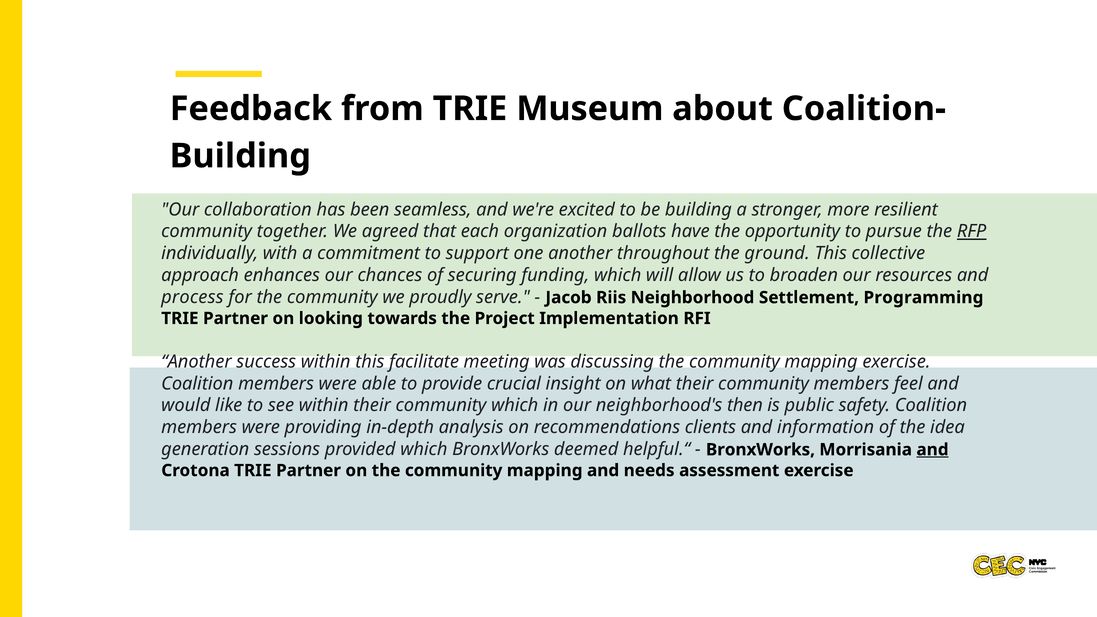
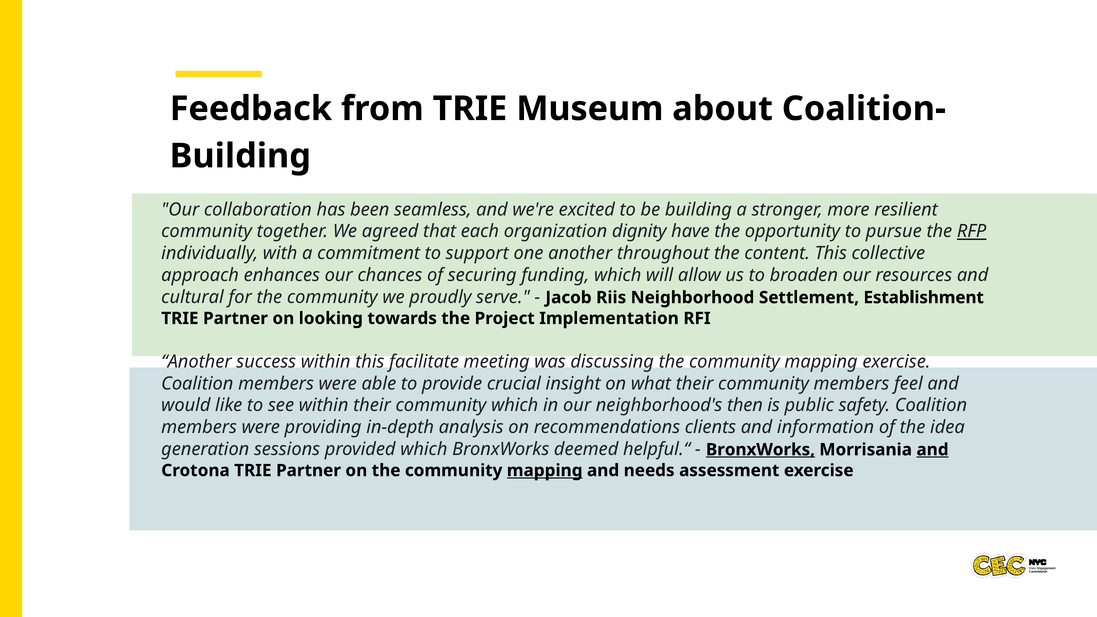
ballots: ballots -> dignity
ground: ground -> content
process: process -> cultural
Programming: Programming -> Establishment
BronxWorks at (760, 450) underline: none -> present
mapping at (545, 471) underline: none -> present
